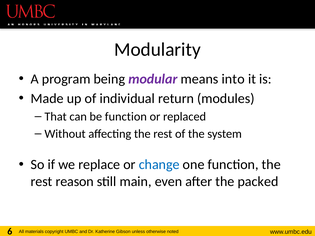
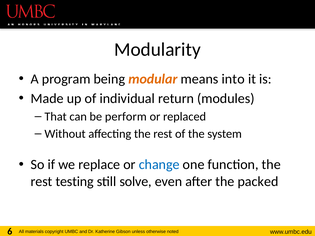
modular colour: purple -> orange
be function: function -> perform
reason: reason -> testing
main: main -> solve
